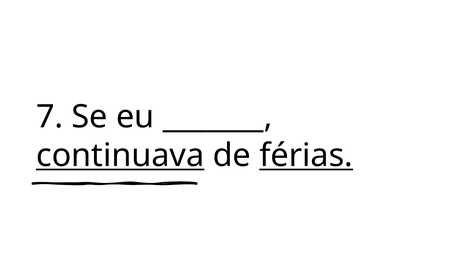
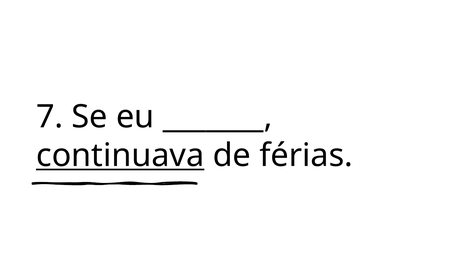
férias underline: present -> none
